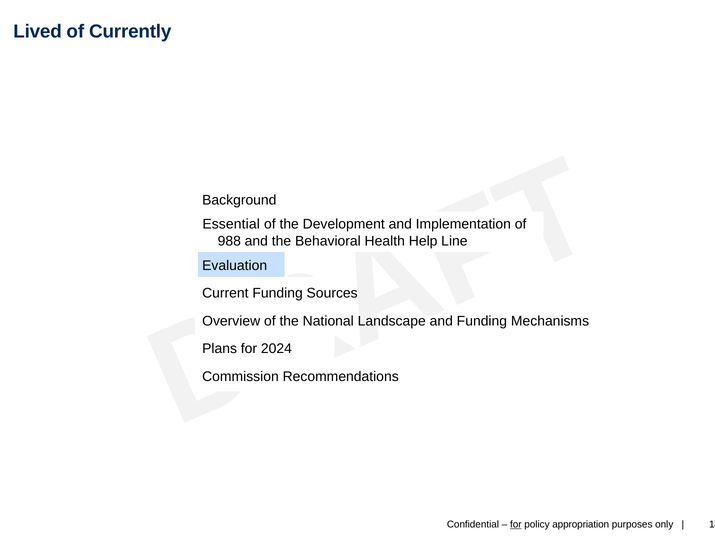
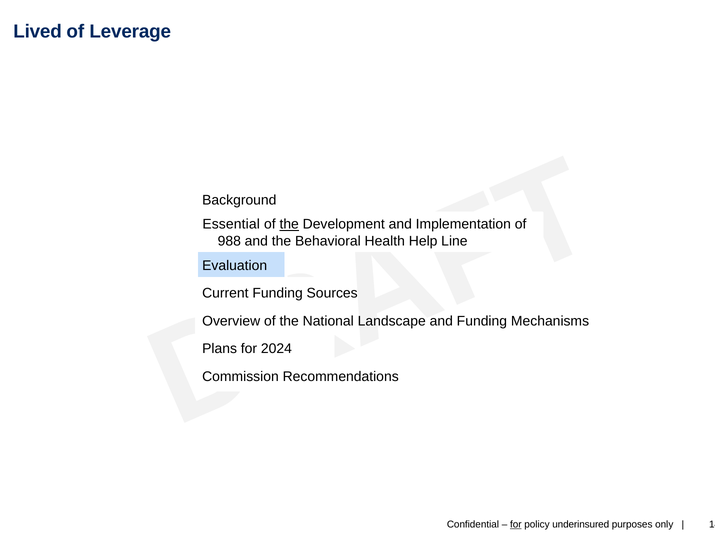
Currently: Currently -> Leverage
the at (289, 224) underline: none -> present
appropriation: appropriation -> underinsured
